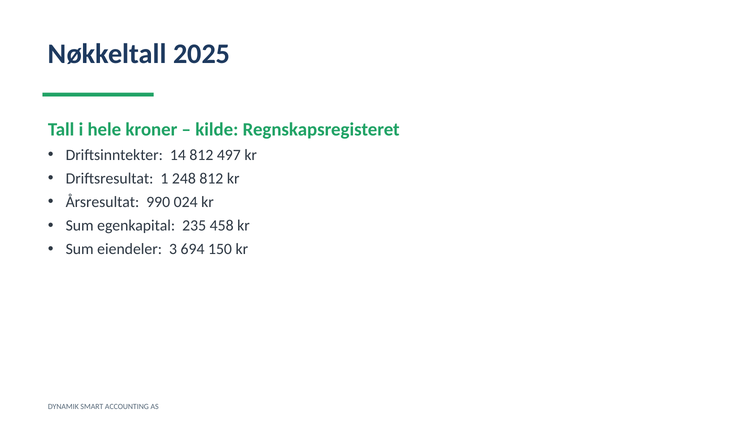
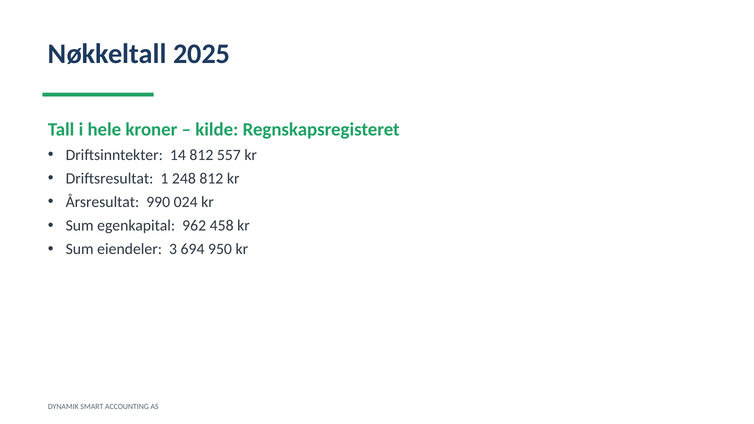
497: 497 -> 557
235: 235 -> 962
150: 150 -> 950
